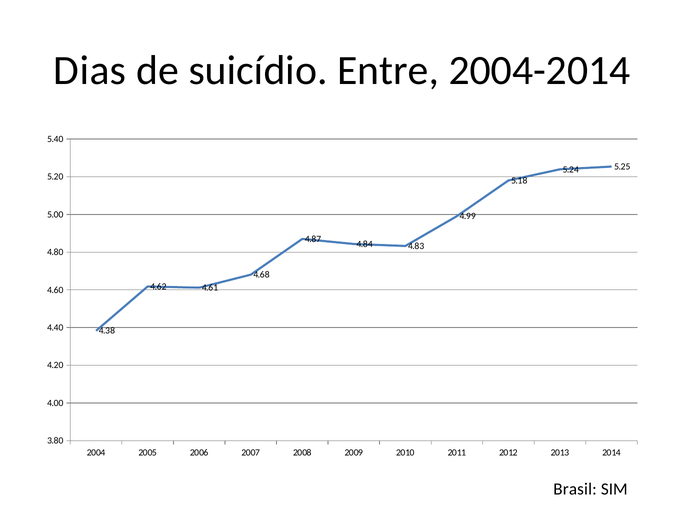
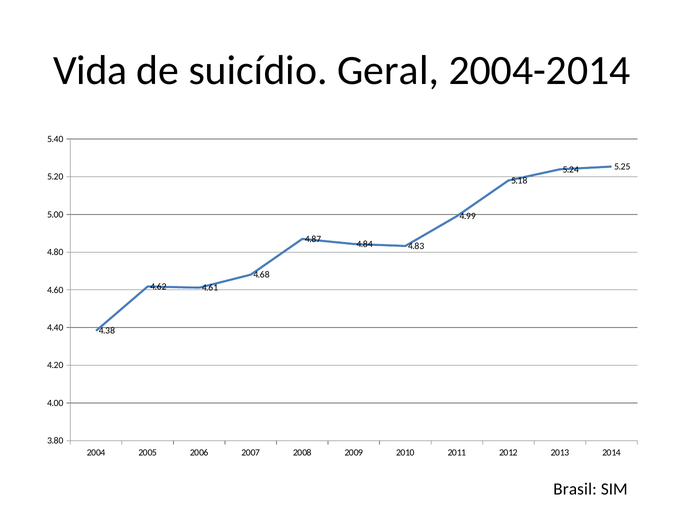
Dias: Dias -> Vida
Entre: Entre -> Geral
